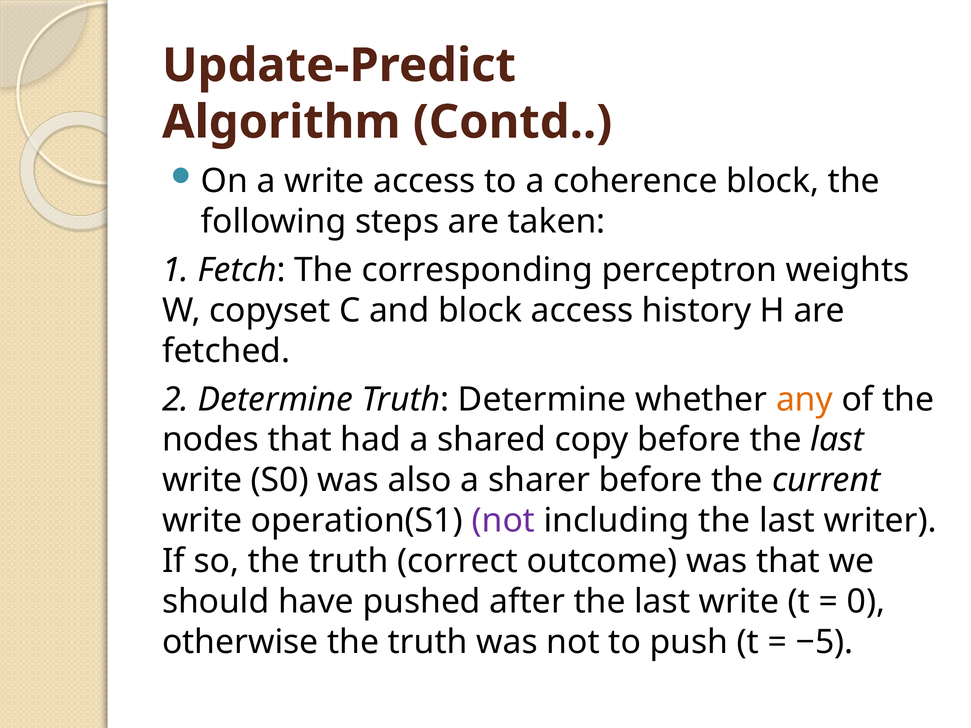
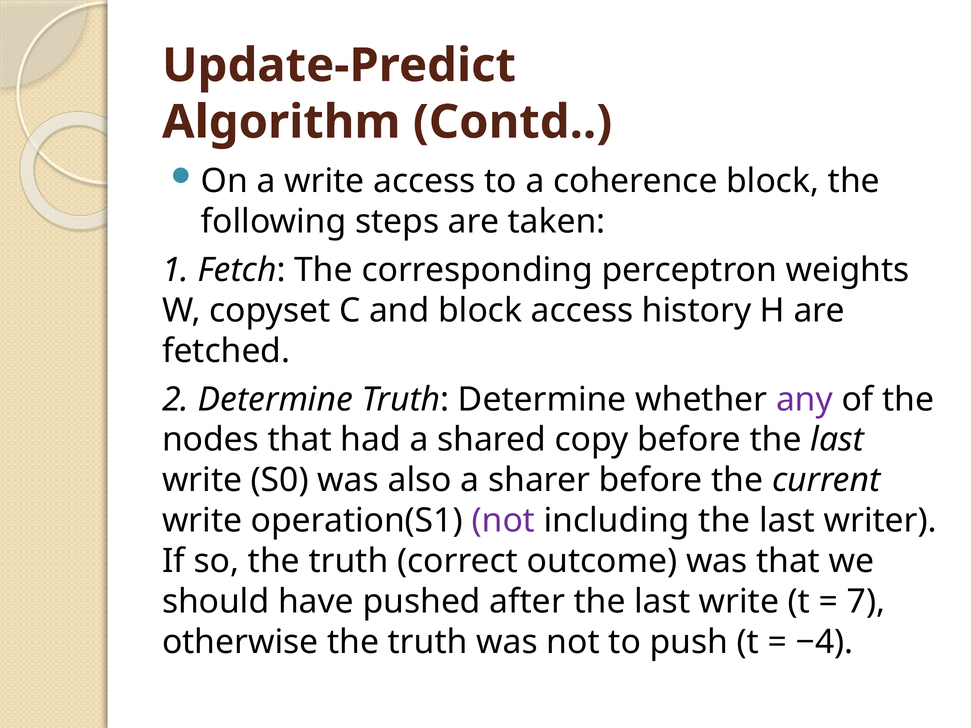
any colour: orange -> purple
0: 0 -> 7
−5: −5 -> −4
